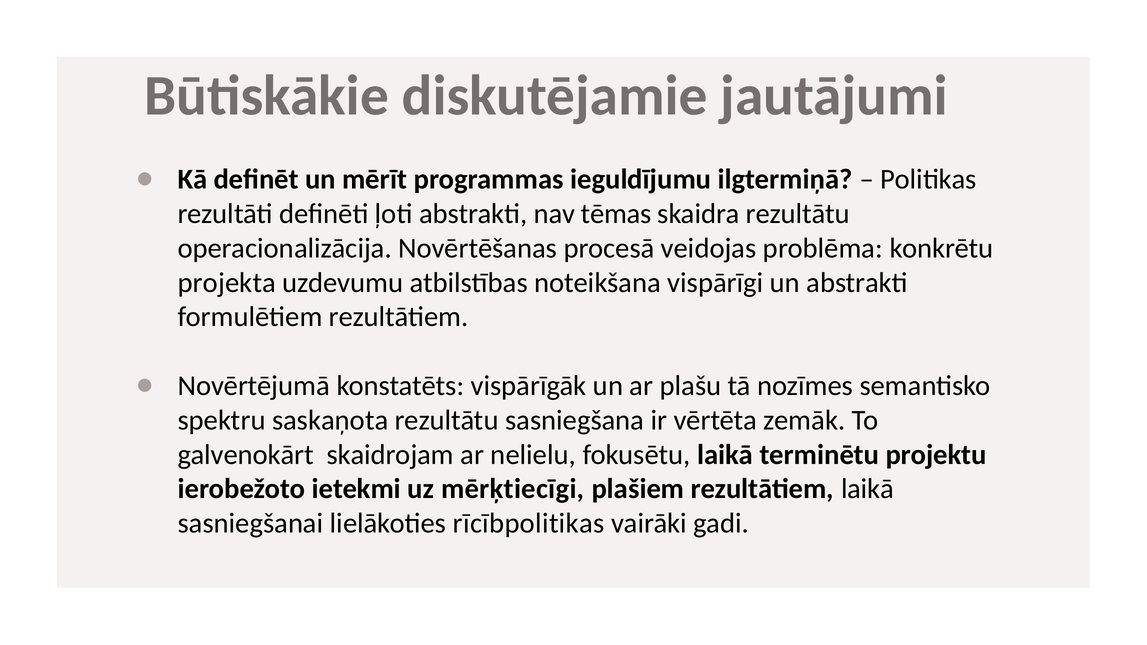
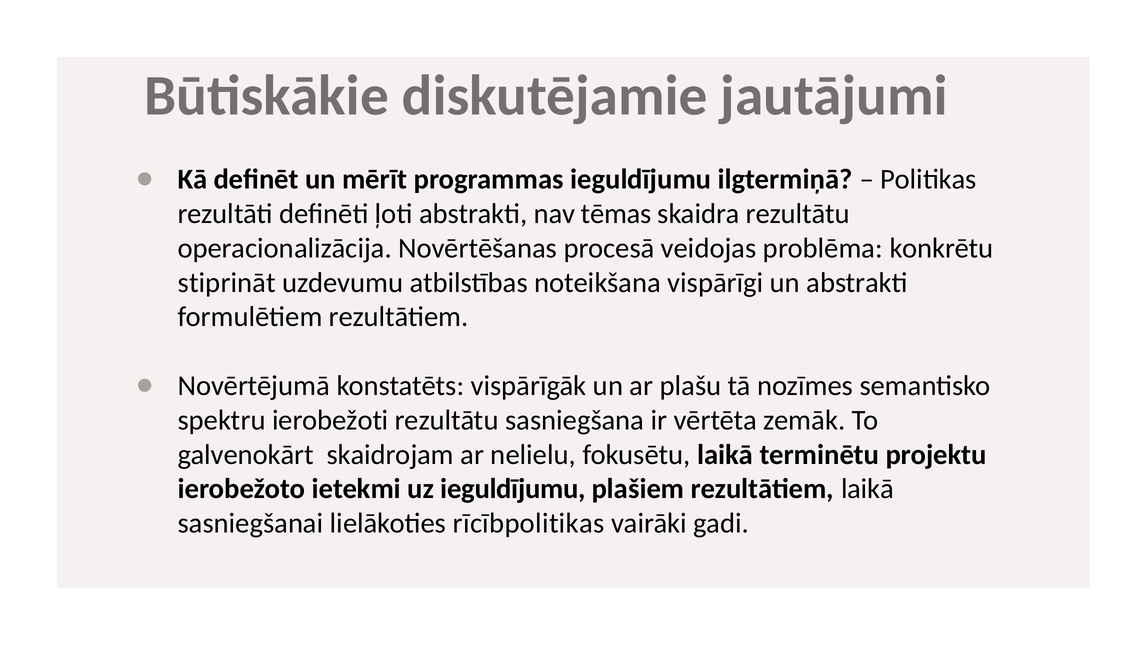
projekta: projekta -> stiprināt
saskaņota: saskaņota -> ierobežoti
uz mērķtiecīgi: mērķtiecīgi -> ieguldījumu
